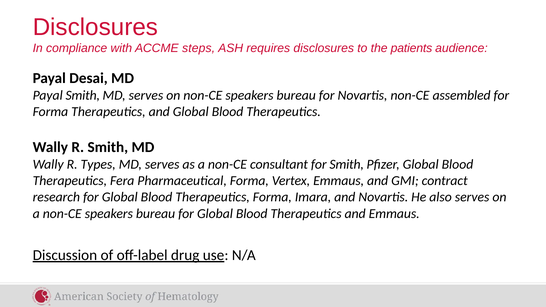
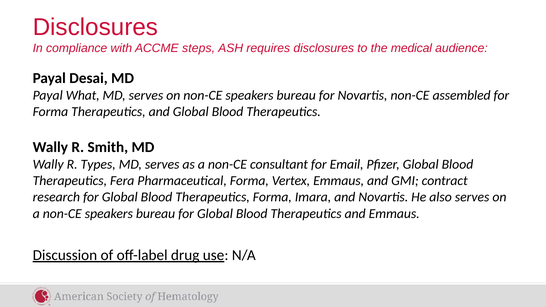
patients: patients -> medical
Payal Smith: Smith -> What
for Smith: Smith -> Email
